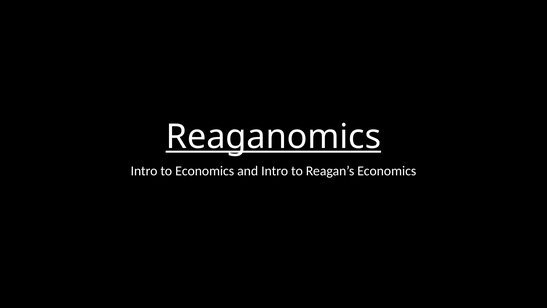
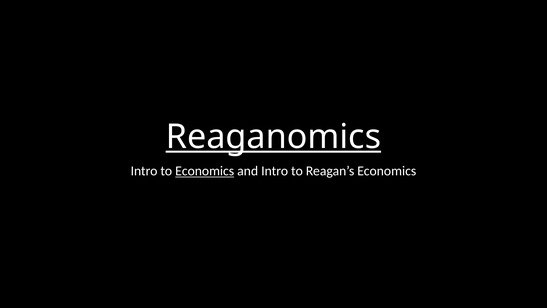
Economics at (205, 171) underline: none -> present
